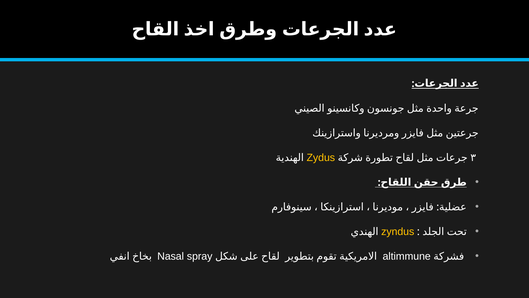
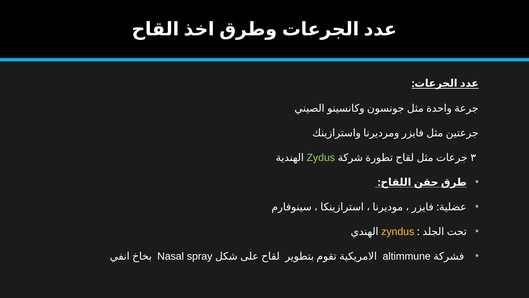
Zydus colour: yellow -> light green
